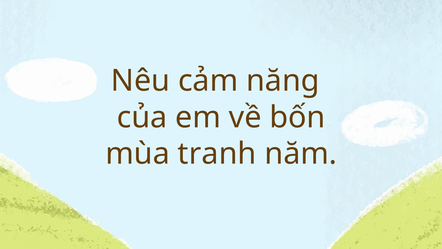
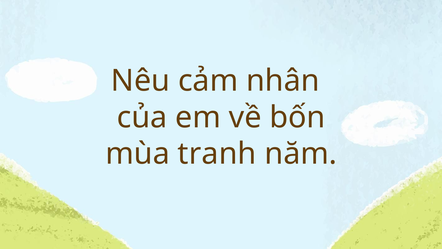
năng: năng -> nhân
